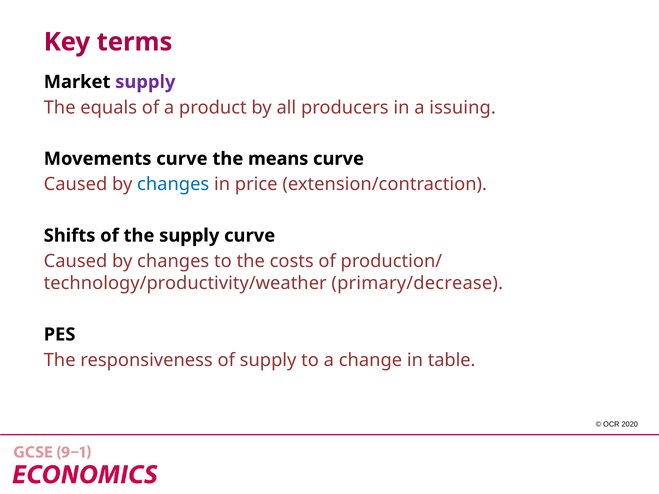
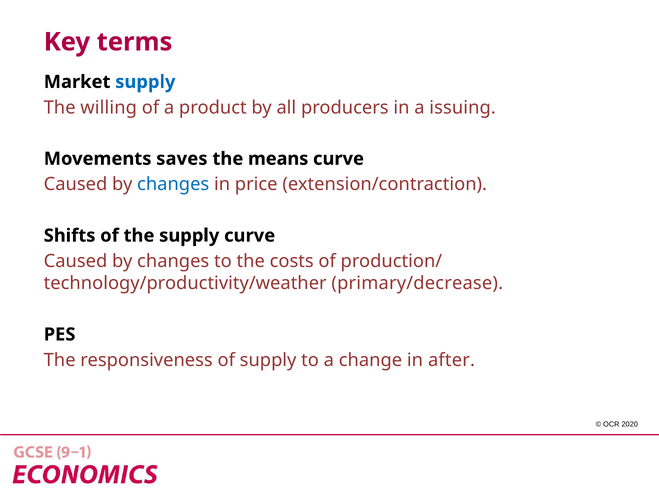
supply at (145, 82) colour: purple -> blue
equals: equals -> willing
Movements curve: curve -> saves
table: table -> after
